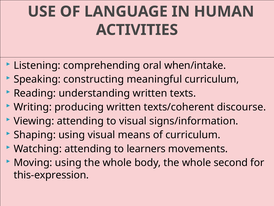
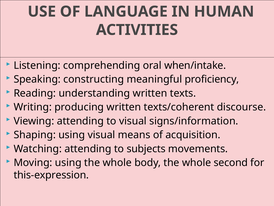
meaningful curriculum: curriculum -> proficiency
of curriculum: curriculum -> acquisition
learners: learners -> subjects
